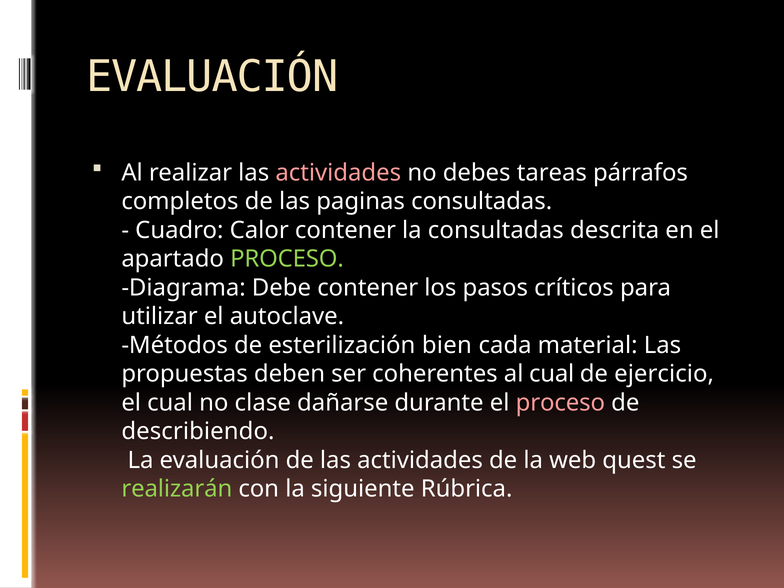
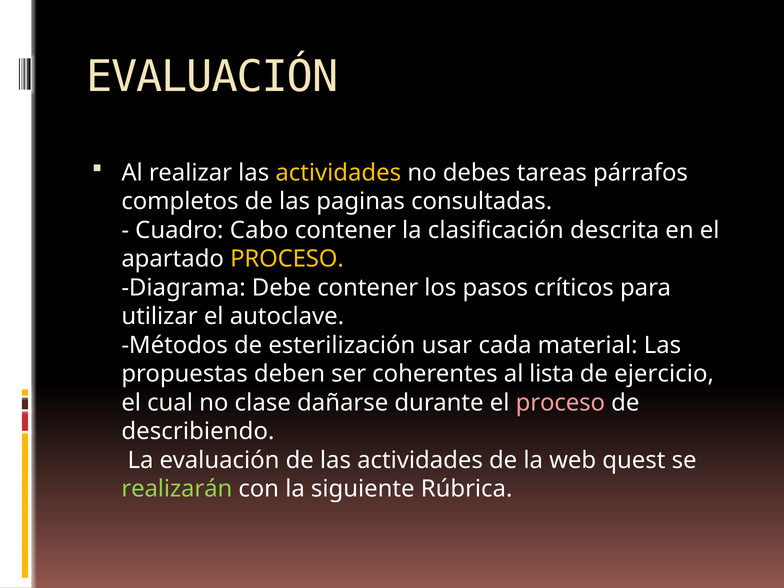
actividades at (338, 173) colour: pink -> yellow
Calor: Calor -> Cabo
la consultadas: consultadas -> clasificación
PROCESO at (287, 259) colour: light green -> yellow
bien: bien -> usar
al cual: cual -> lista
